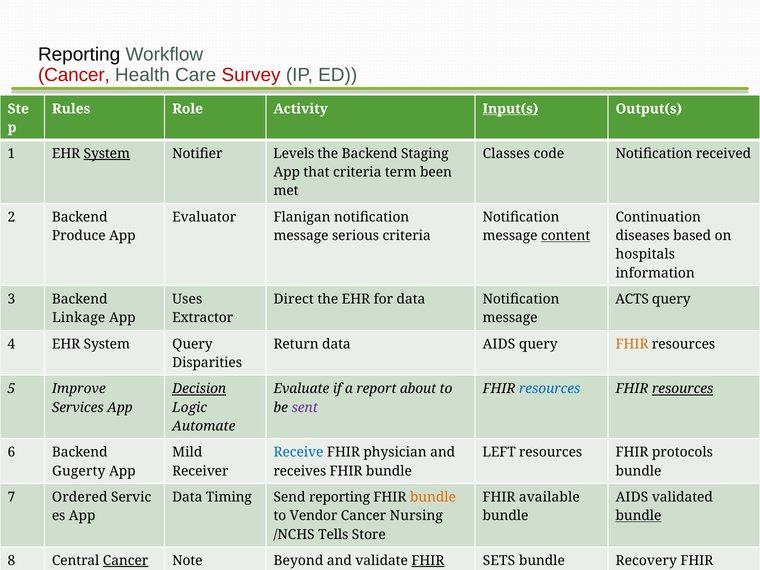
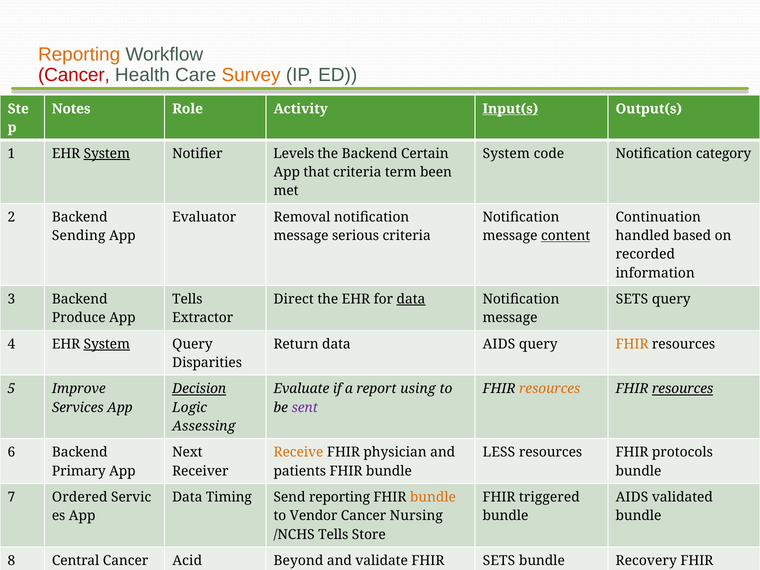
Reporting at (79, 55) colour: black -> orange
Survey colour: red -> orange
Rules: Rules -> Notes
Staging: Staging -> Certain
Classes at (506, 154): Classes -> System
Notification received: received -> category
Flanigan: Flanigan -> Removal
Produce: Produce -> Sending
diseases: diseases -> handled
hospitals: hospitals -> recorded
Uses at (187, 299): Uses -> Tells
data at (411, 299) underline: none -> present
ACTS at (632, 299): ACTS -> SETS
Linkage: Linkage -> Produce
System at (107, 344) underline: none -> present
about: about -> using
resources at (550, 389) colour: blue -> orange
Automate: Automate -> Assessing
Mild: Mild -> Next
Receive colour: blue -> orange
LEFT: LEFT -> LESS
Gugerty: Gugerty -> Primary
receives: receives -> patients
available: available -> triggered
bundle at (638, 516) underline: present -> none
Cancer at (126, 561) underline: present -> none
Note: Note -> Acid
FHIR at (428, 561) underline: present -> none
